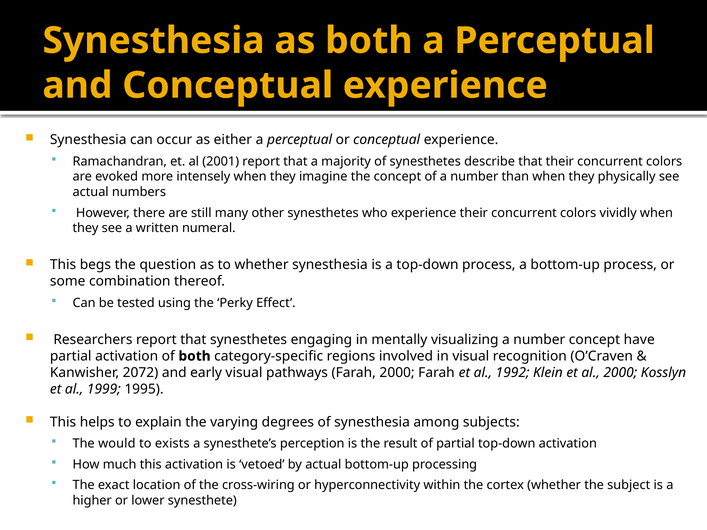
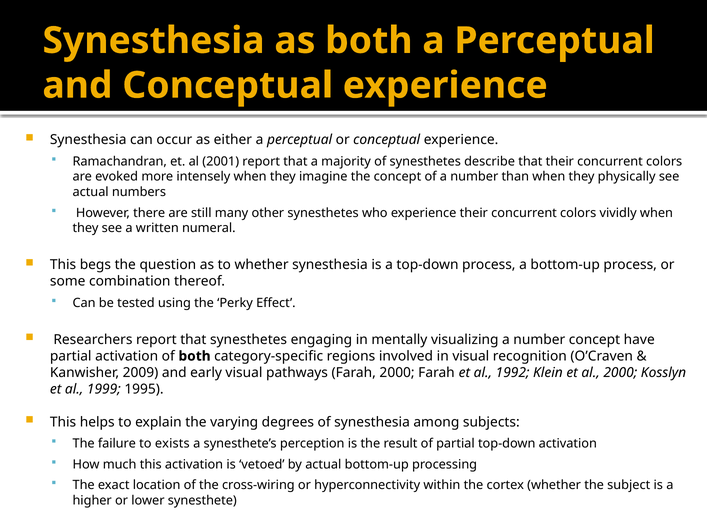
2072: 2072 -> 2009
would: would -> failure
